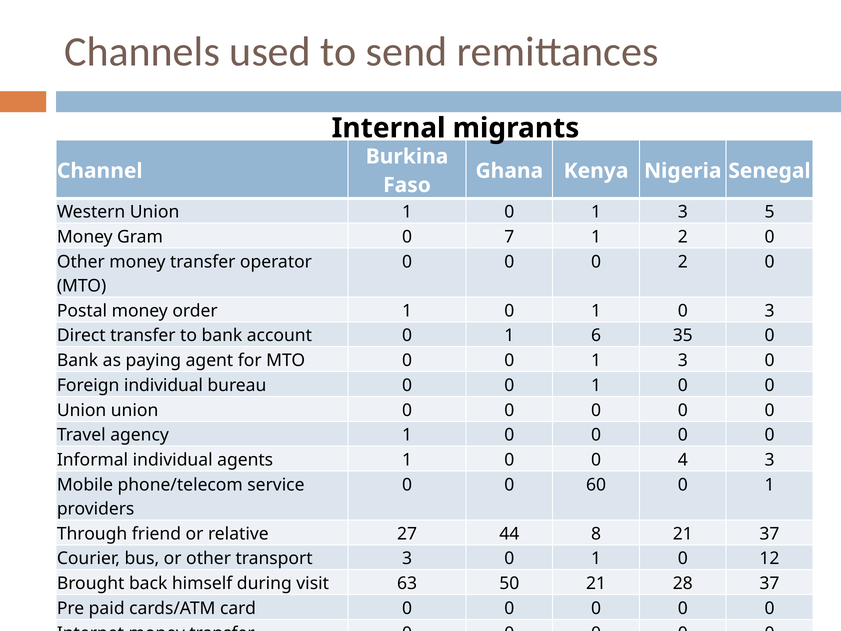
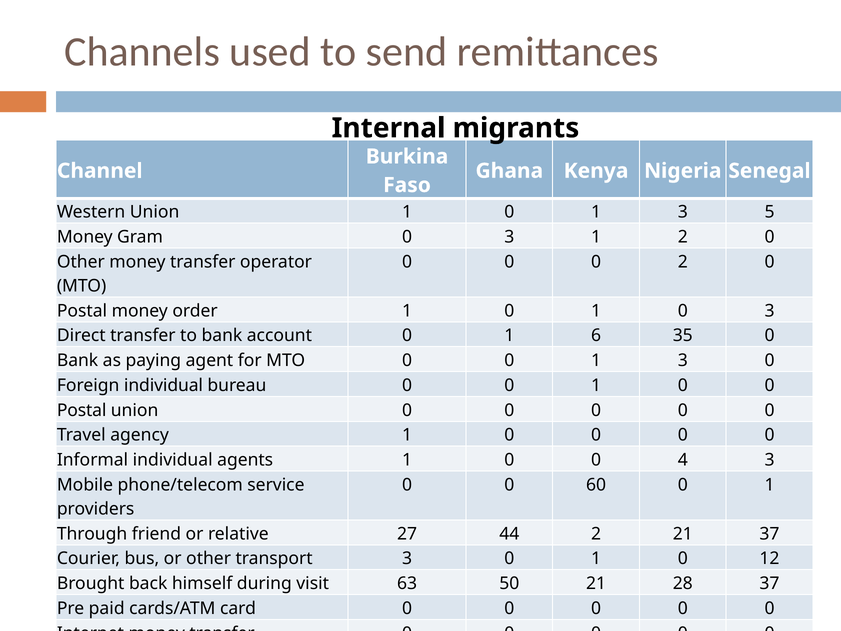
Gram 0 7: 7 -> 3
Union at (82, 410): Union -> Postal
44 8: 8 -> 2
